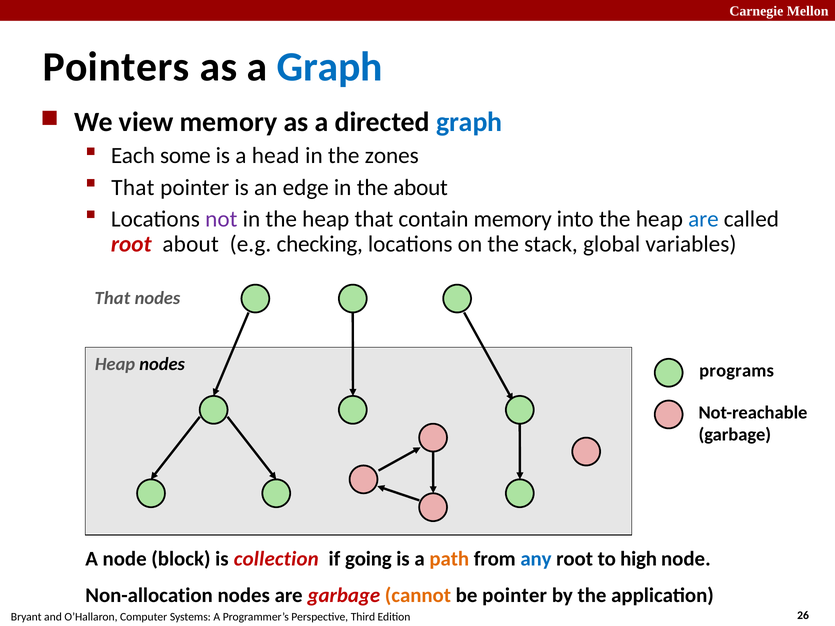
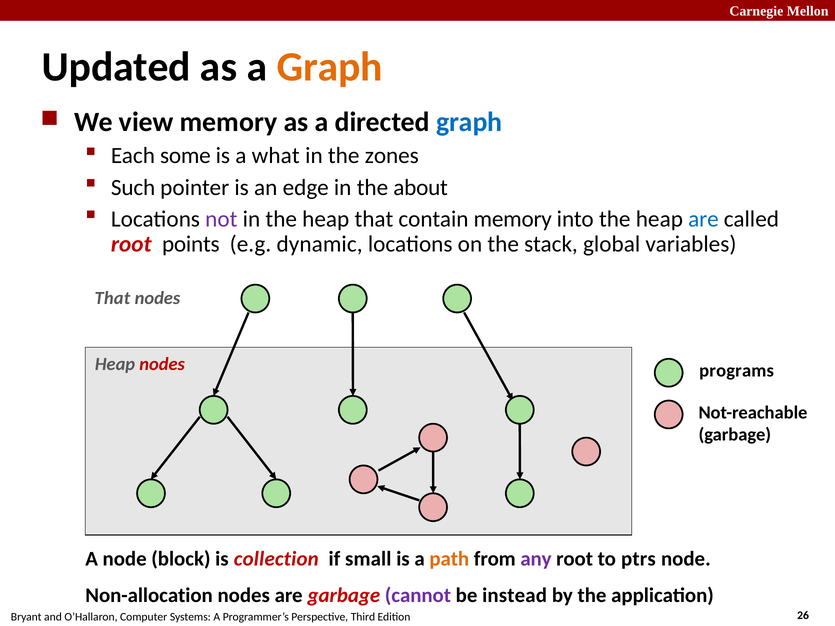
Pointers: Pointers -> Updated
Graph at (330, 67) colour: blue -> orange
head: head -> what
That at (133, 187): That -> Such
root about: about -> points
checking: checking -> dynamic
nodes at (162, 364) colour: black -> red
going: going -> small
any colour: blue -> purple
high: high -> ptrs
cannot colour: orange -> purple
be pointer: pointer -> instead
